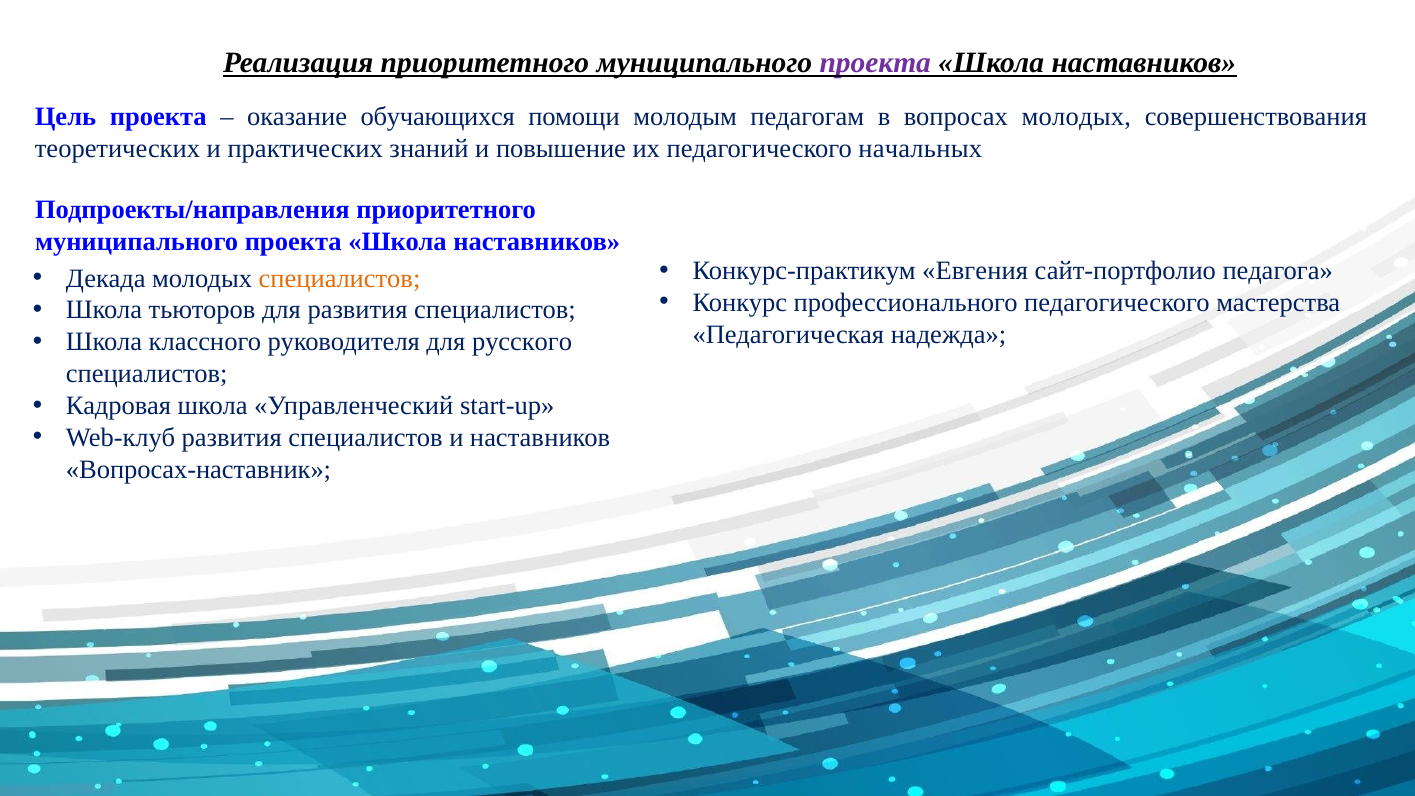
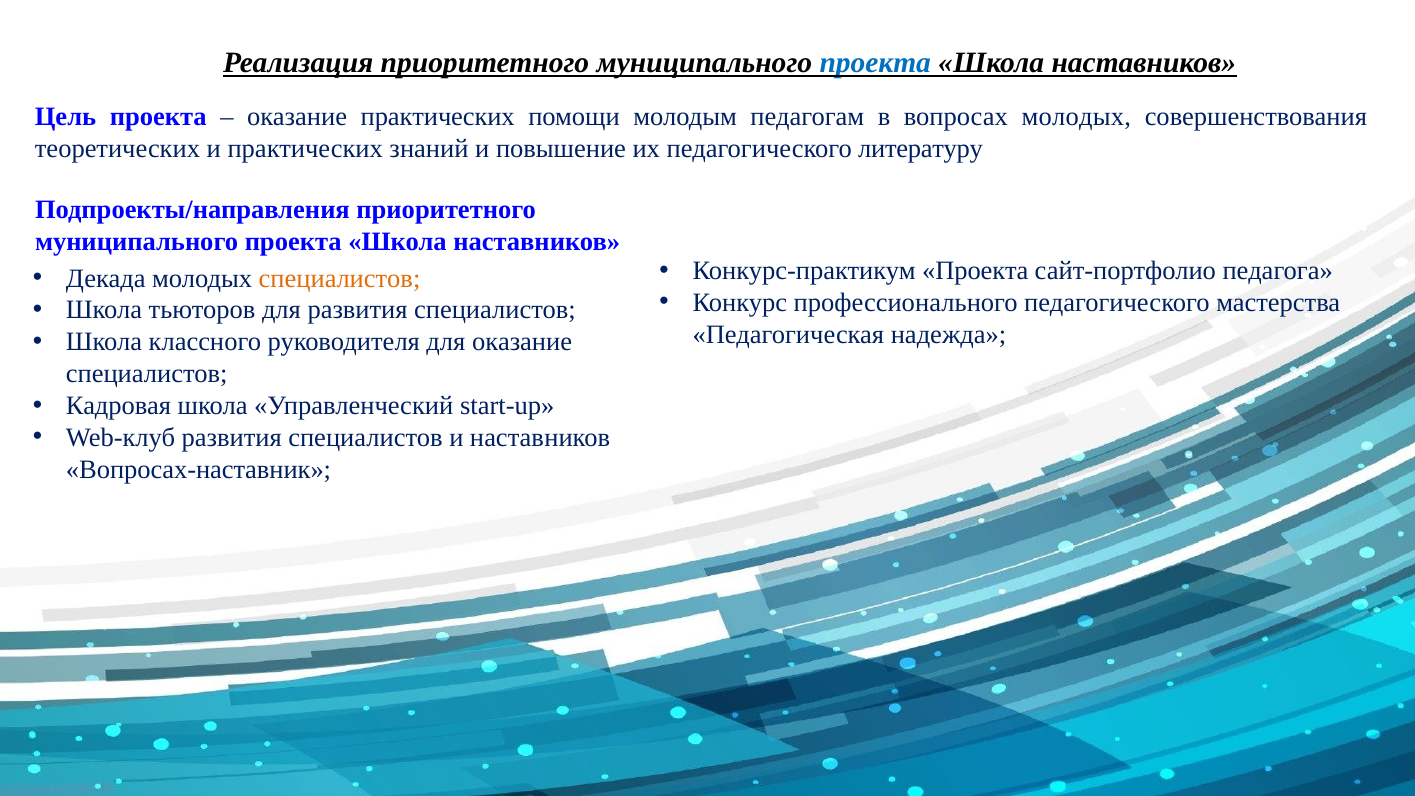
проекта at (875, 63) colour: purple -> blue
оказание обучающихся: обучающихся -> практических
начальных: начальных -> литературу
Конкурс-практикум Евгения: Евгения -> Проекта
для русского: русского -> оказание
